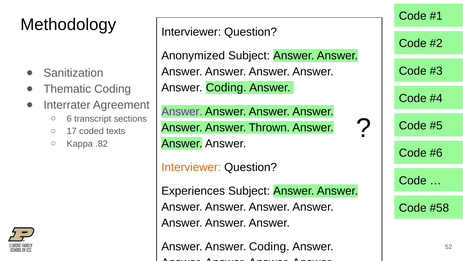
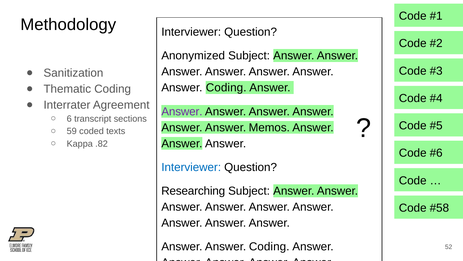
Thrown: Thrown -> Memos
17: 17 -> 59
Interviewer at (191, 167) colour: orange -> blue
Experiences: Experiences -> Researching
